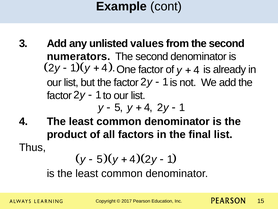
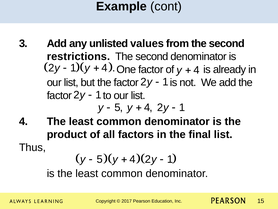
numerators: numerators -> restrictions
